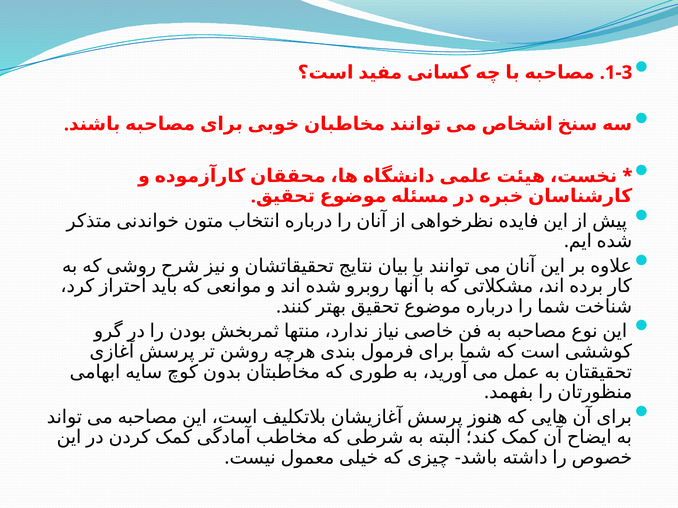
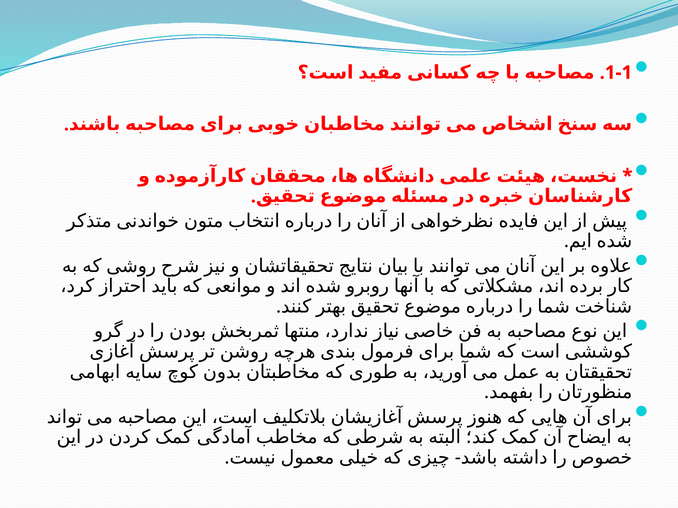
1-3: 1-3 -> 1-1
